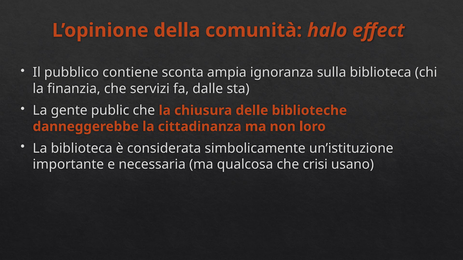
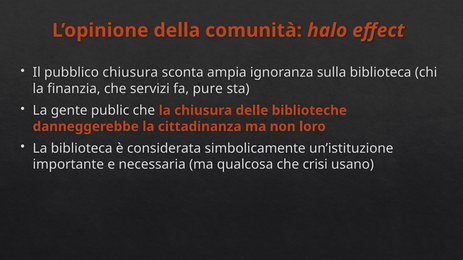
pubblico contiene: contiene -> chiusura
dalle: dalle -> pure
